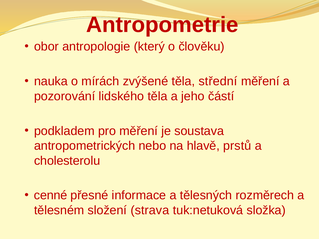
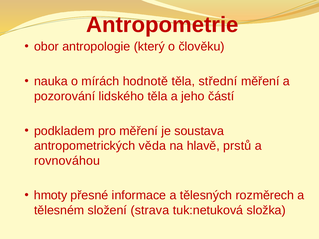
zvýšené: zvýšené -> hodnotě
nebo: nebo -> věda
cholesterolu: cholesterolu -> rovnováhou
cenné: cenné -> hmoty
